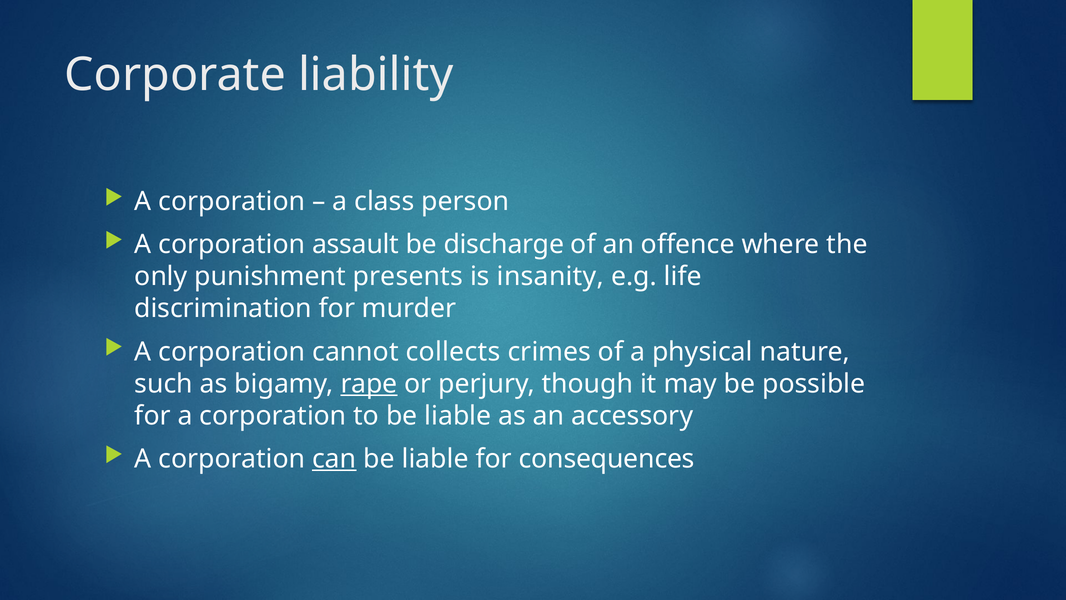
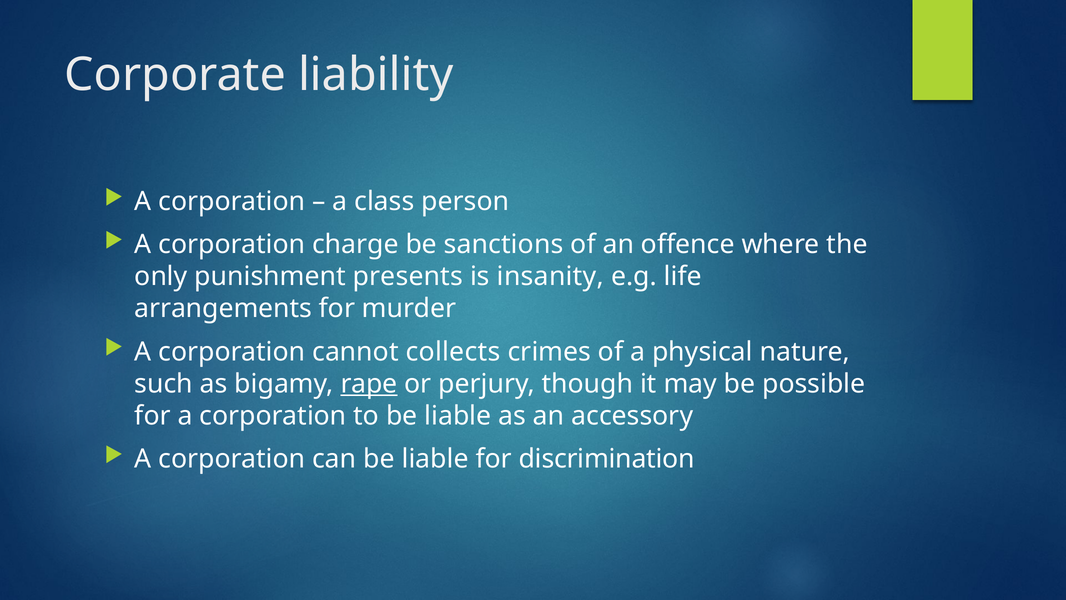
assault: assault -> charge
discharge: discharge -> sanctions
discrimination: discrimination -> arrangements
can underline: present -> none
consequences: consequences -> discrimination
